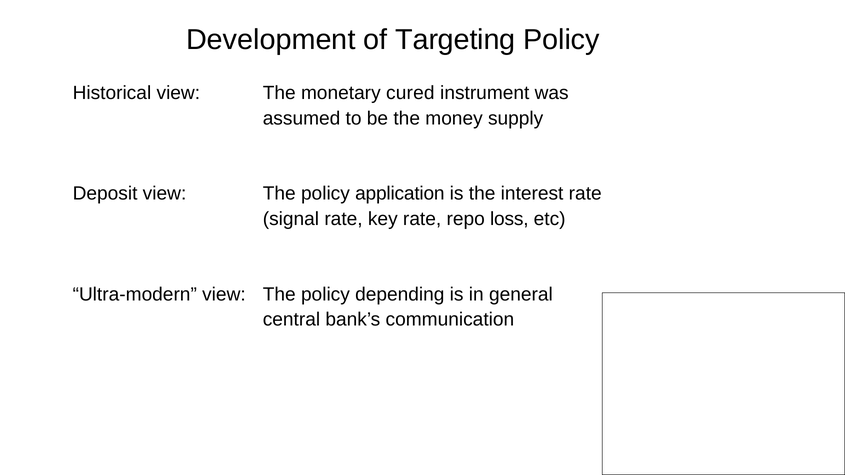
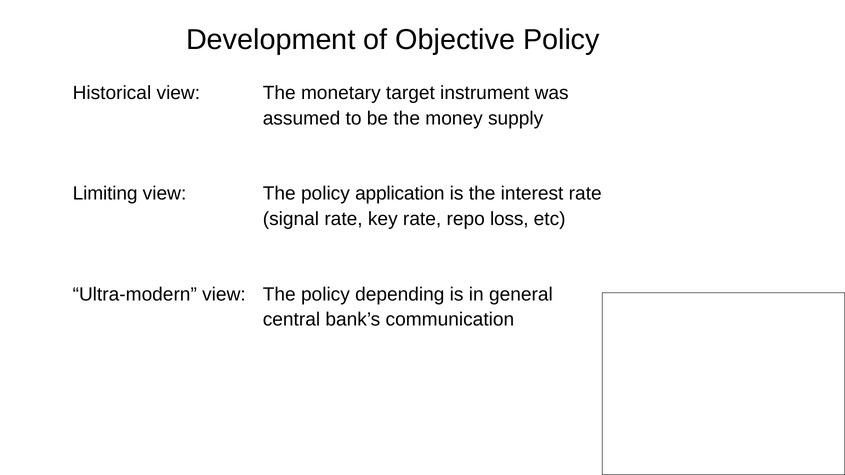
Targeting: Targeting -> Objective
cured: cured -> target
Deposit: Deposit -> Limiting
